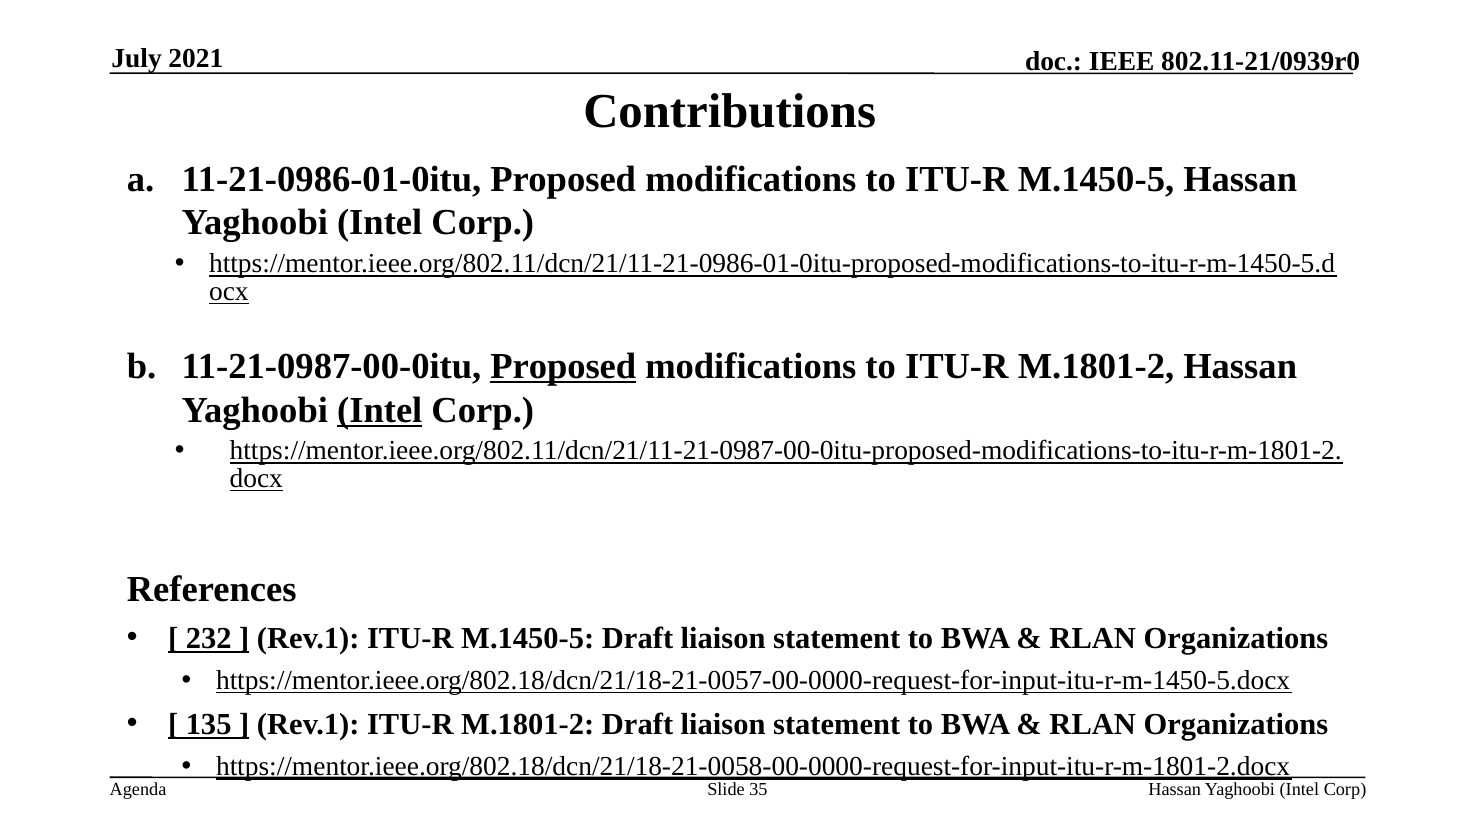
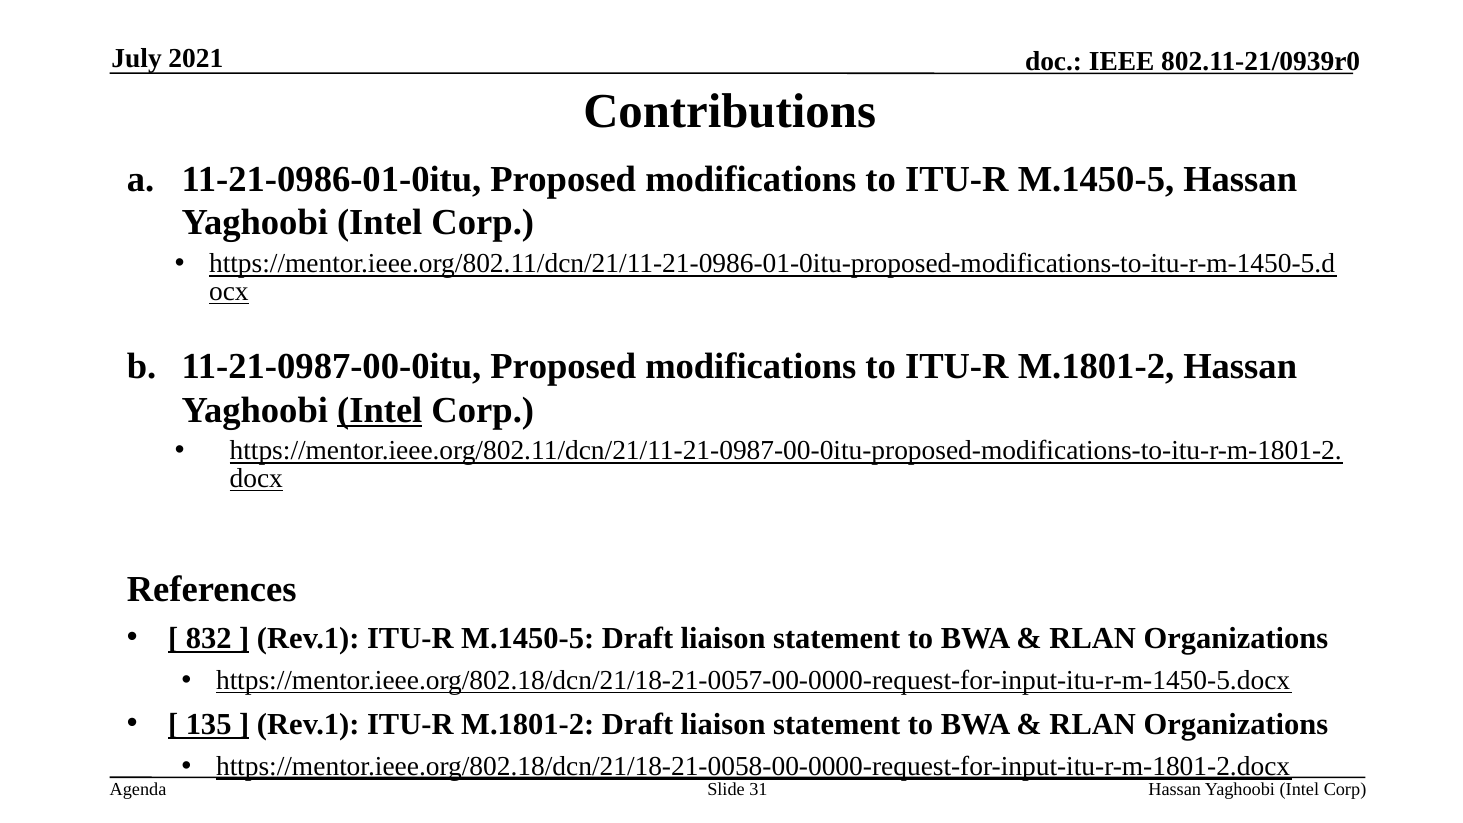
Proposed at (563, 366) underline: present -> none
232: 232 -> 832
35: 35 -> 31
